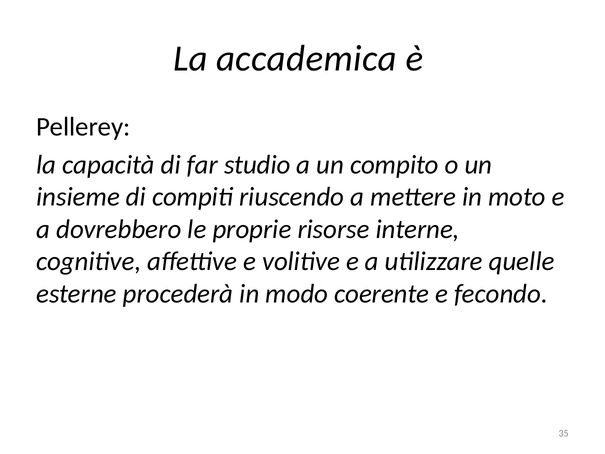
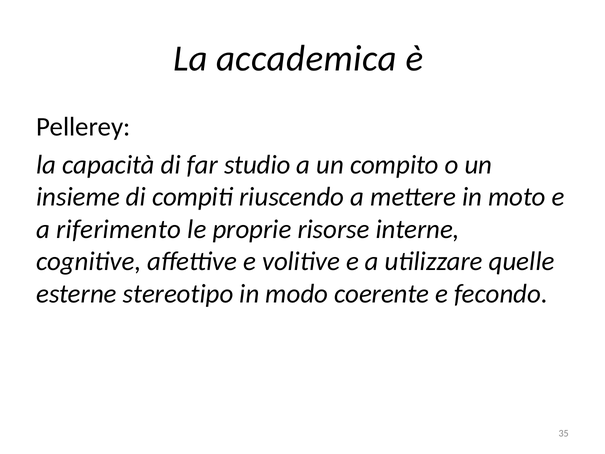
dovrebbero: dovrebbero -> riferimento
procederà: procederà -> stereotipo
